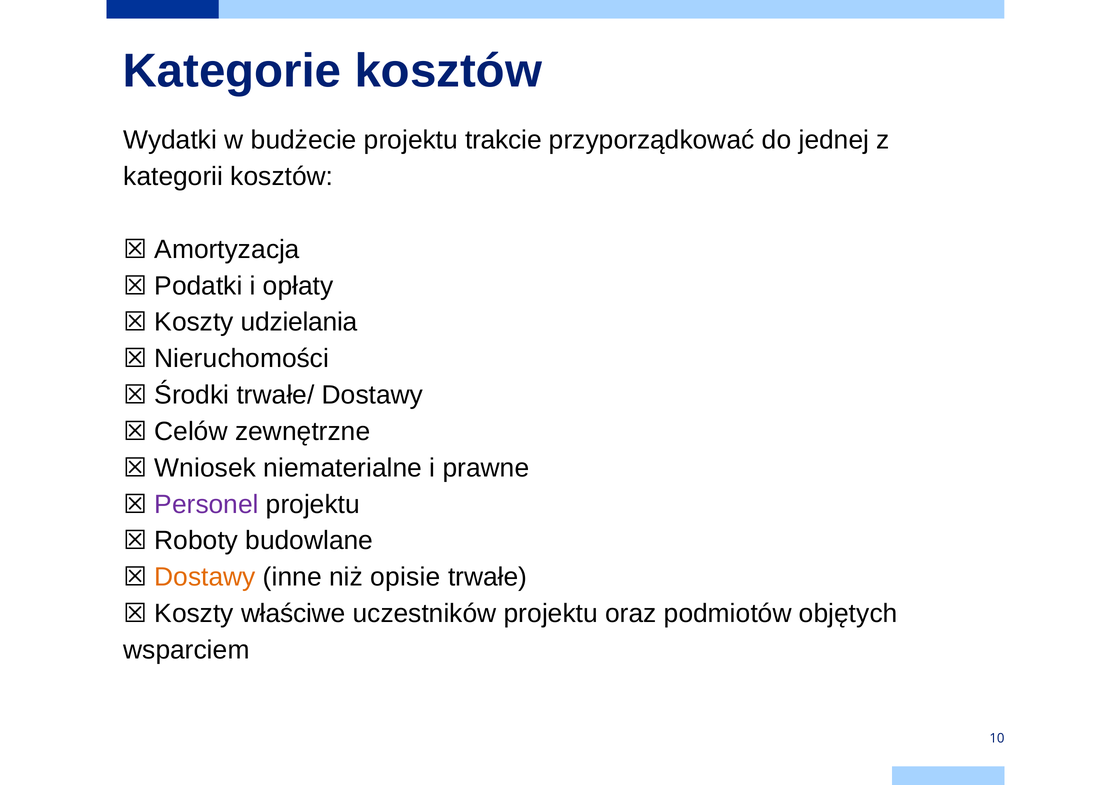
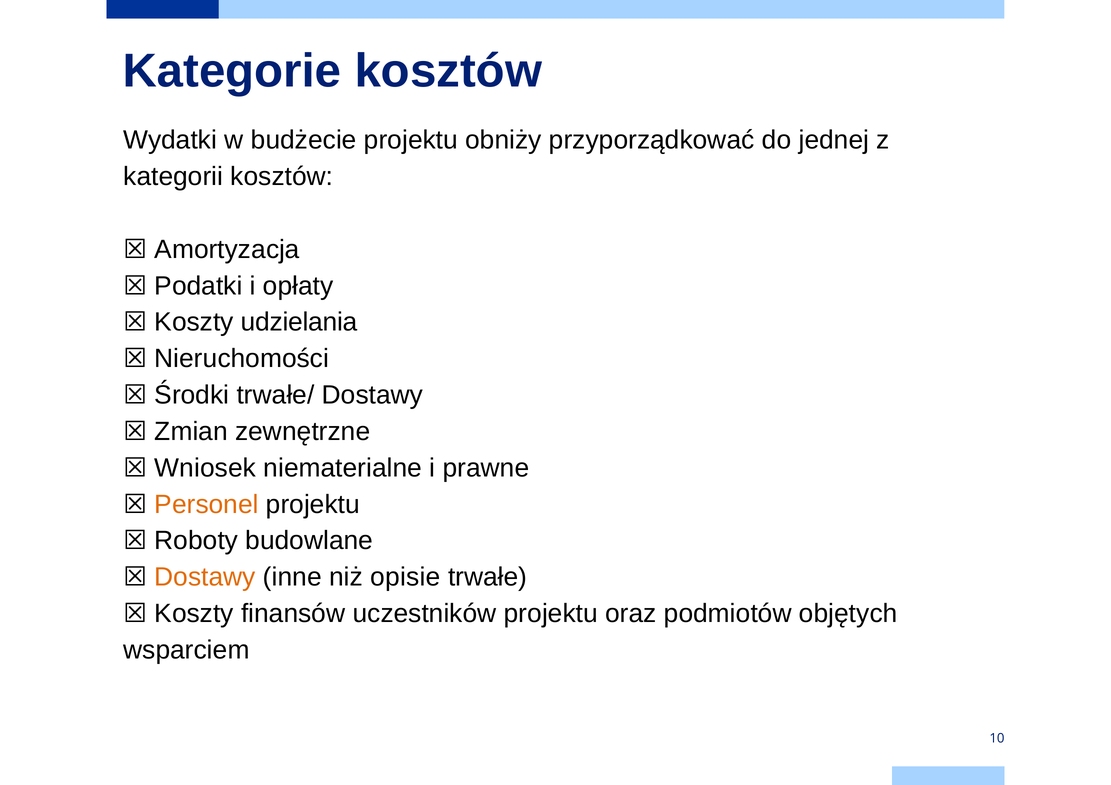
trakcie: trakcie -> obniży
Celów: Celów -> Zmian
Personel colour: purple -> orange
właściwe: właściwe -> finansów
